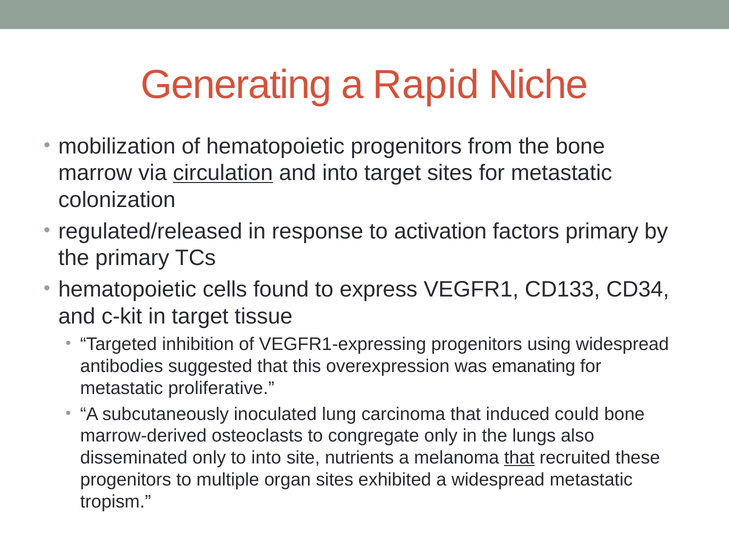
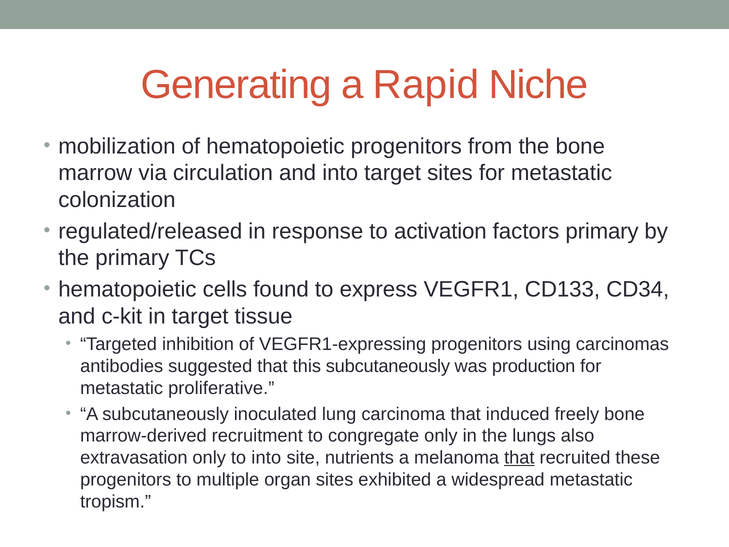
circulation underline: present -> none
using widespread: widespread -> carcinomas
this overexpression: overexpression -> subcutaneously
emanating: emanating -> production
could: could -> freely
osteoclasts: osteoclasts -> recruitment
disseminated: disseminated -> extravasation
